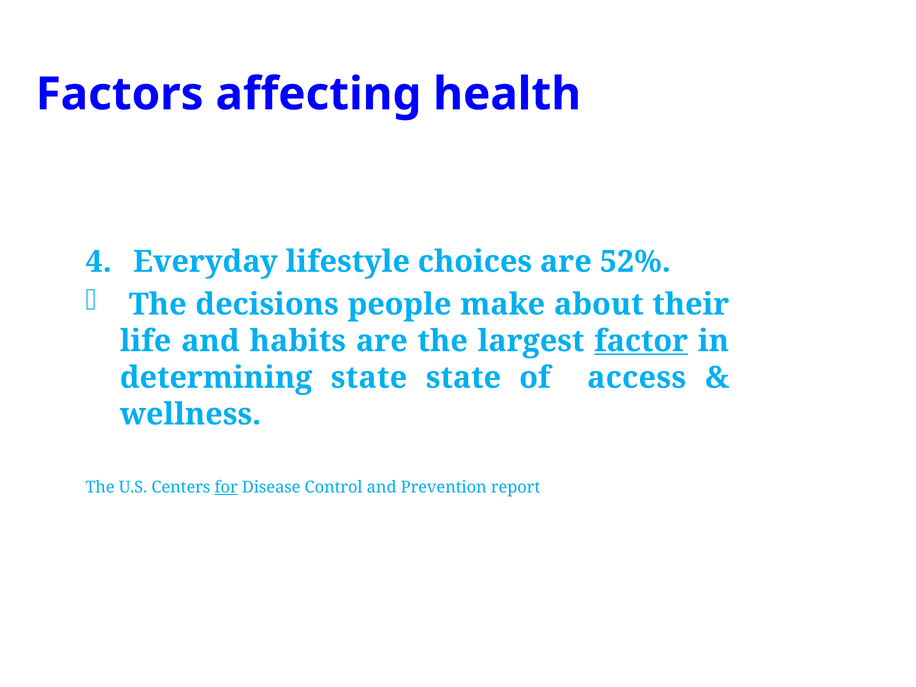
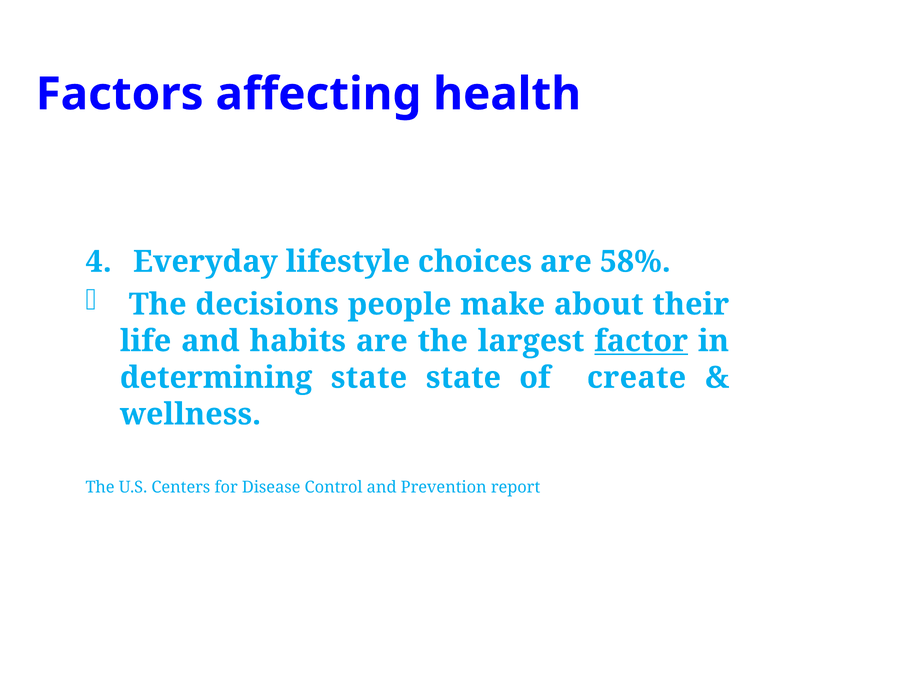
52%: 52% -> 58%
access: access -> create
for underline: present -> none
